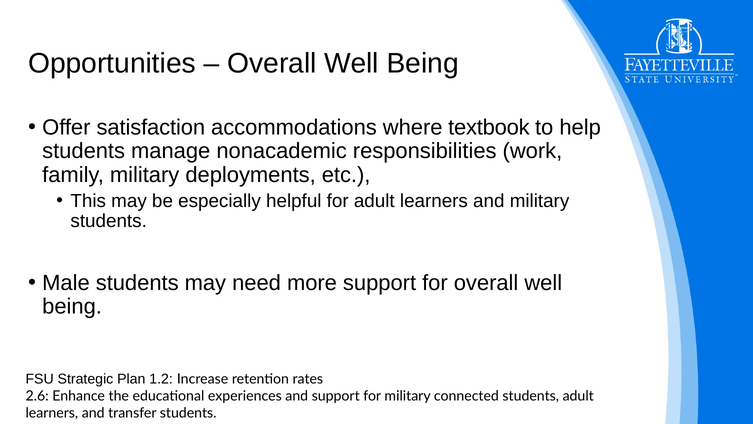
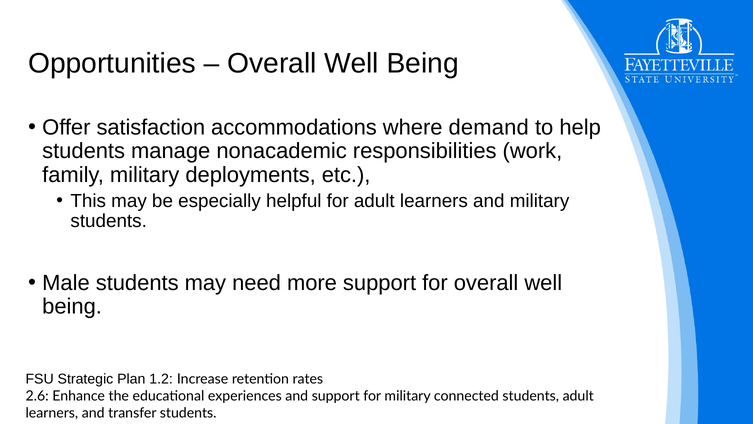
textbook: textbook -> demand
